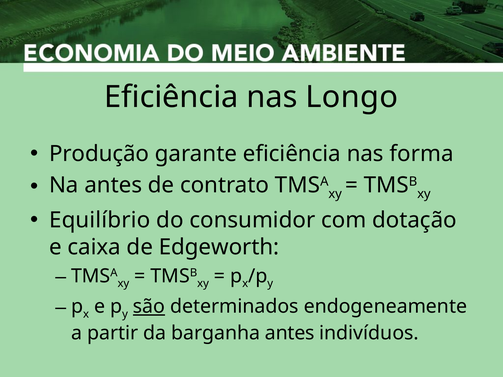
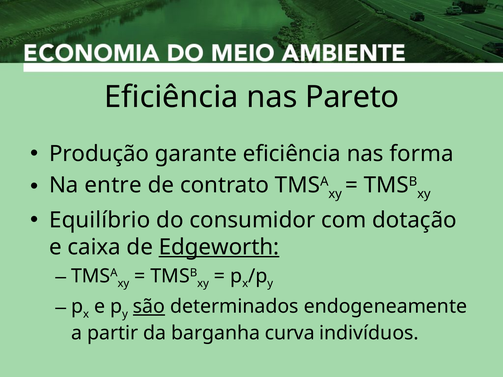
Longo: Longo -> Pareto
Na antes: antes -> entre
Edgeworth underline: none -> present
barganha antes: antes -> curva
